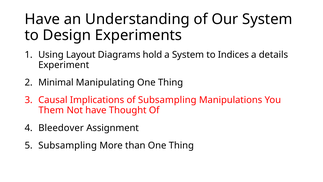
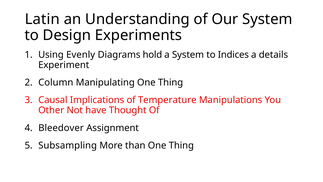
Have at (42, 19): Have -> Latin
Layout: Layout -> Evenly
Minimal: Minimal -> Column
of Subsampling: Subsampling -> Temperature
Them: Them -> Other
